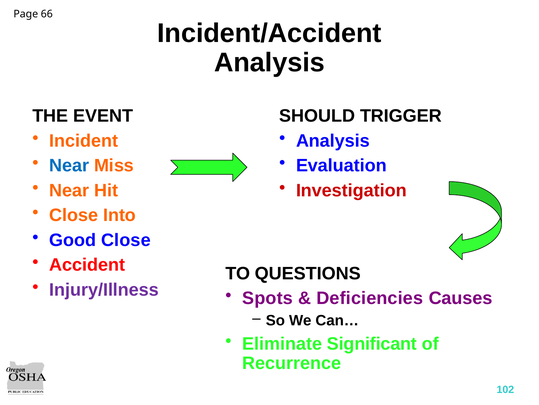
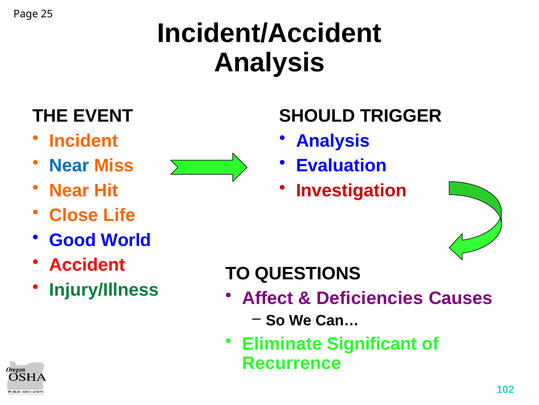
66: 66 -> 25
Into: Into -> Life
Good Close: Close -> World
Injury/Illness colour: purple -> green
Spots: Spots -> Affect
